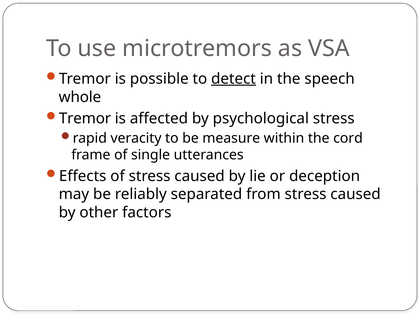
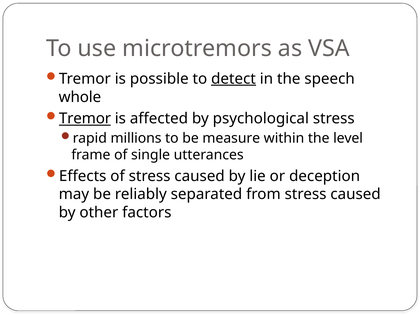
Tremor at (85, 119) underline: none -> present
veracity: veracity -> millions
cord: cord -> level
